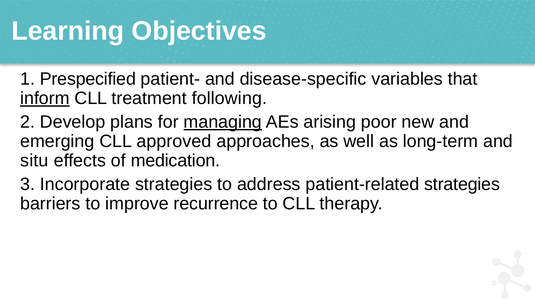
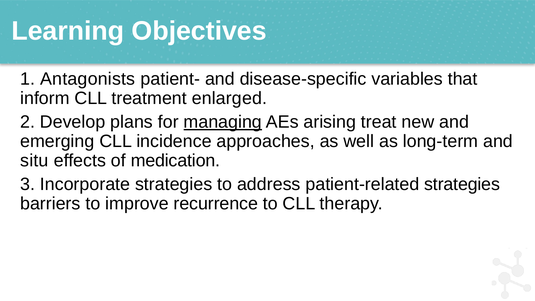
Prespecified: Prespecified -> Antagonists
inform underline: present -> none
following: following -> enlarged
poor: poor -> treat
approved: approved -> incidence
